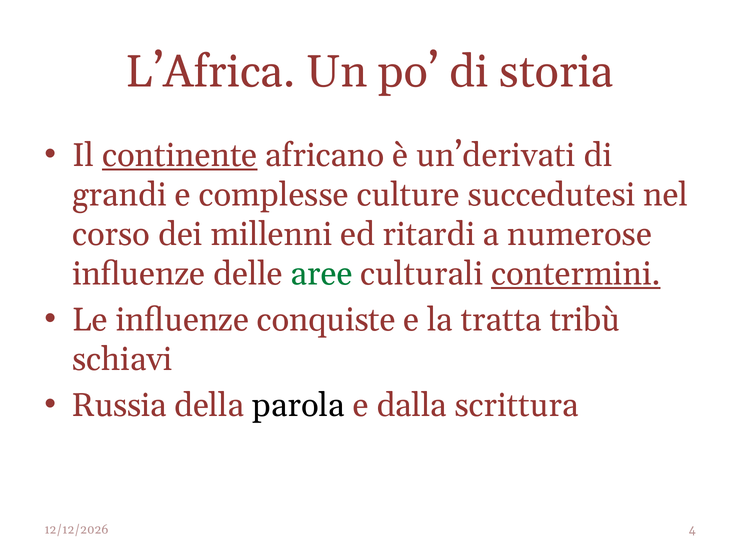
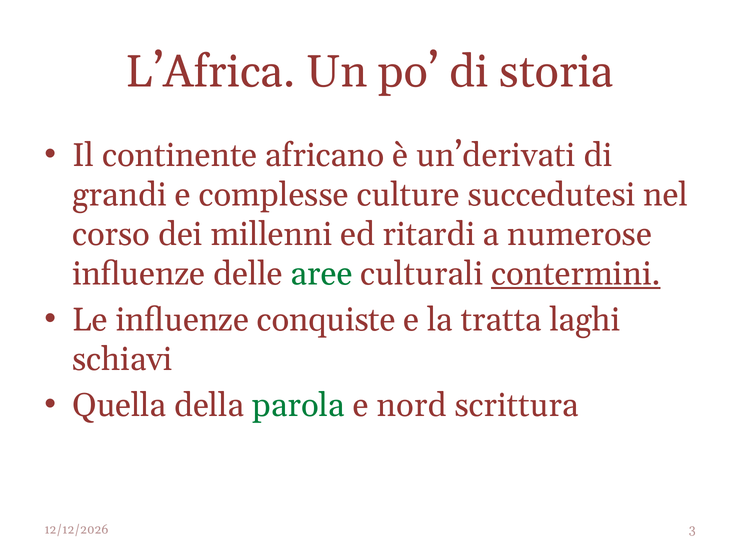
continente underline: present -> none
tribù: tribù -> laghi
Russia: Russia -> Quella
parola colour: black -> green
dalla: dalla -> nord
4: 4 -> 3
